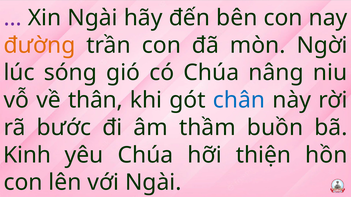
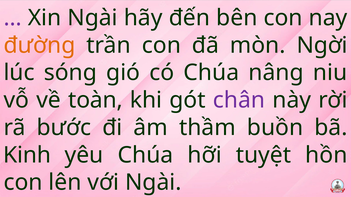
thân: thân -> toàn
chân colour: blue -> purple
thiện: thiện -> tuyệt
